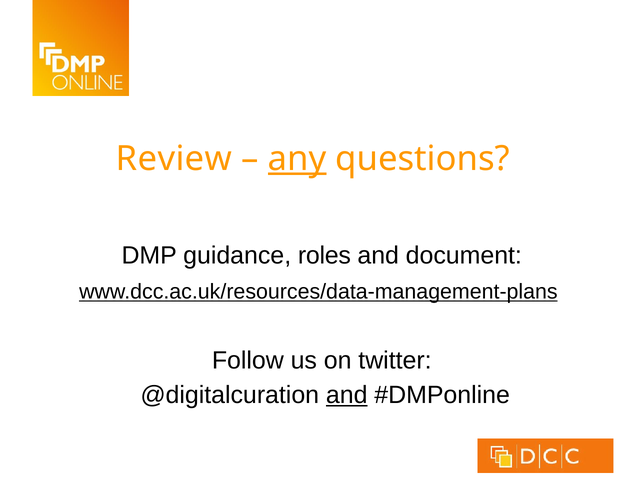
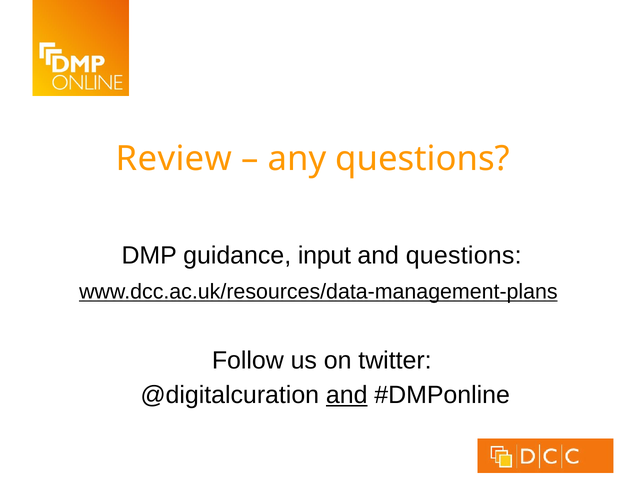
any underline: present -> none
roles: roles -> input
and document: document -> questions
